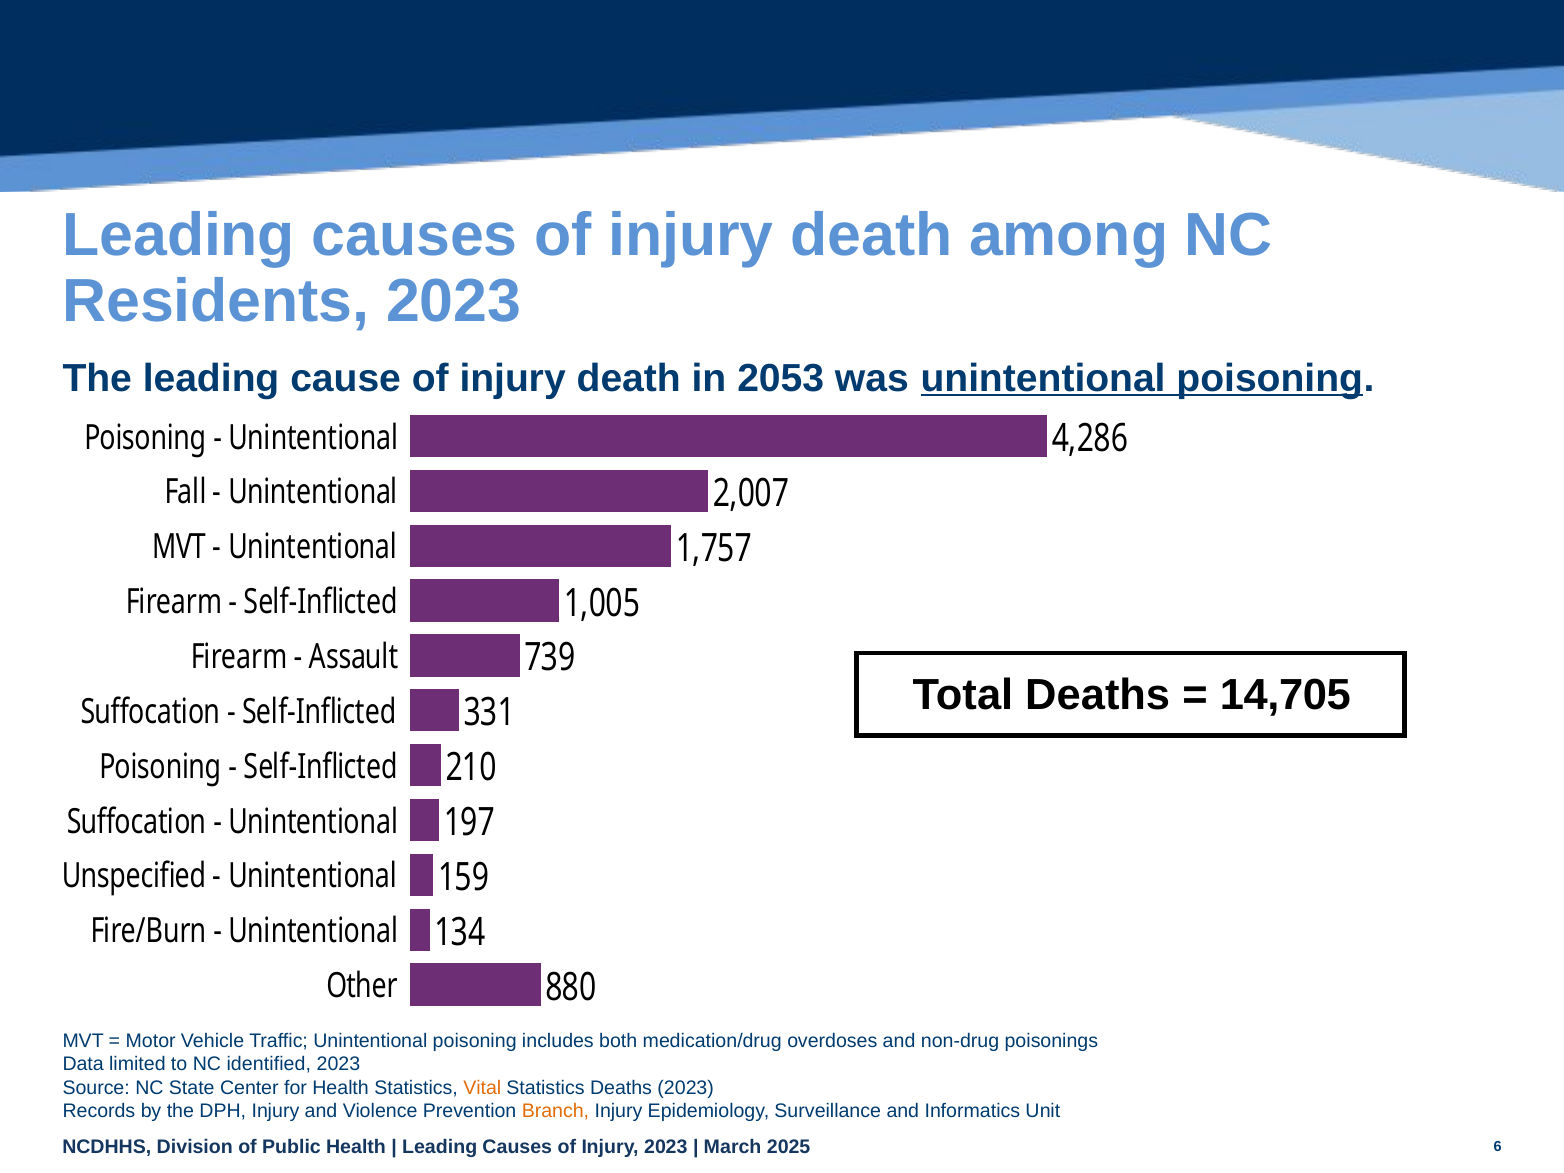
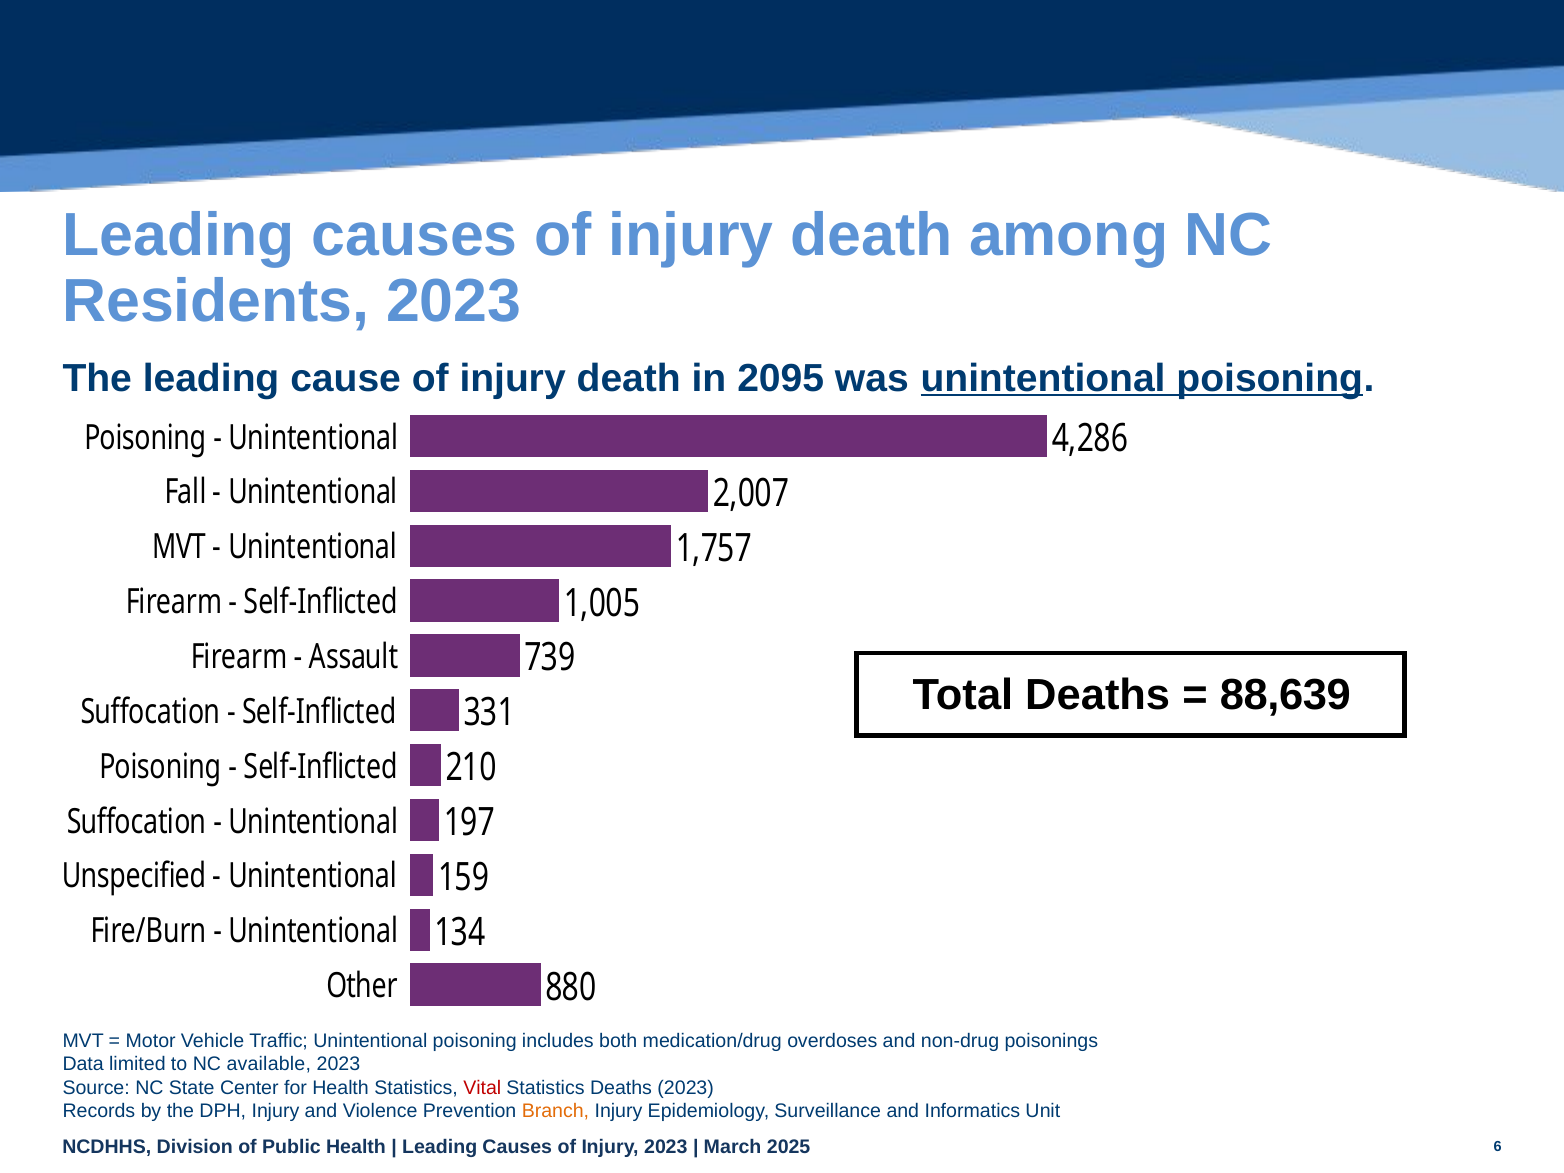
2053: 2053 -> 2095
14,705: 14,705 -> 88,639
identified: identified -> available
Vital colour: orange -> red
